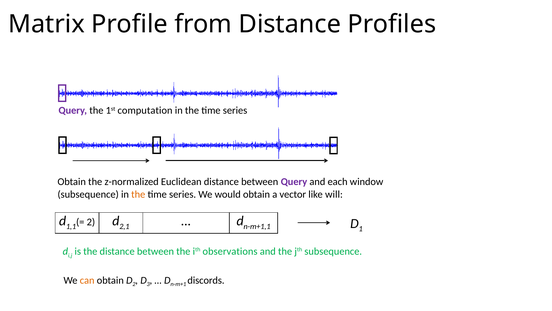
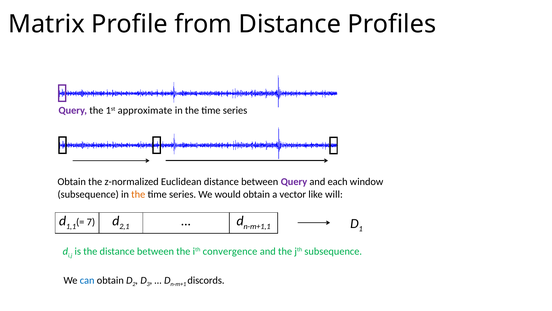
computation: computation -> approximate
2 at (91, 222): 2 -> 7
observations: observations -> convergence
can colour: orange -> blue
